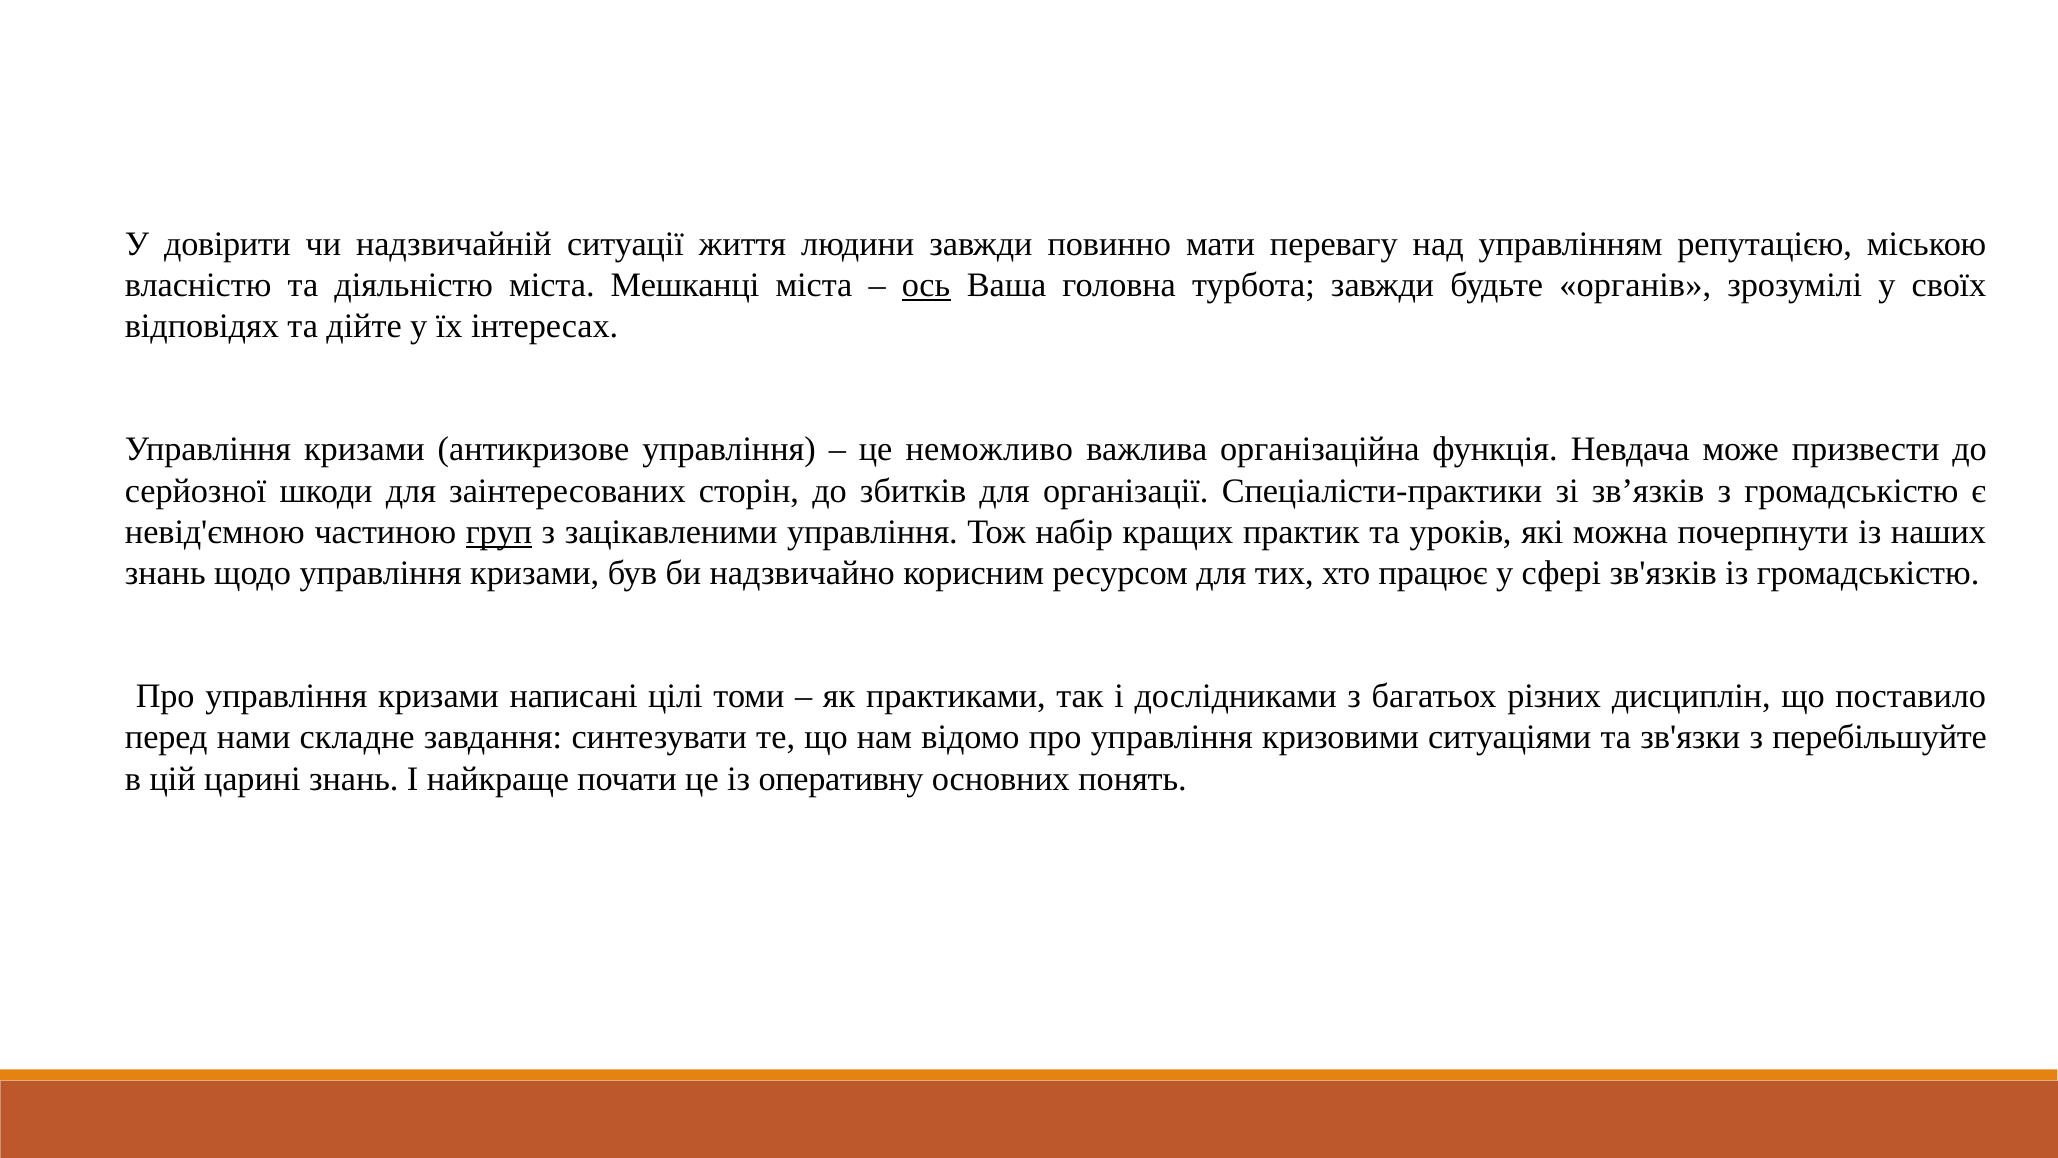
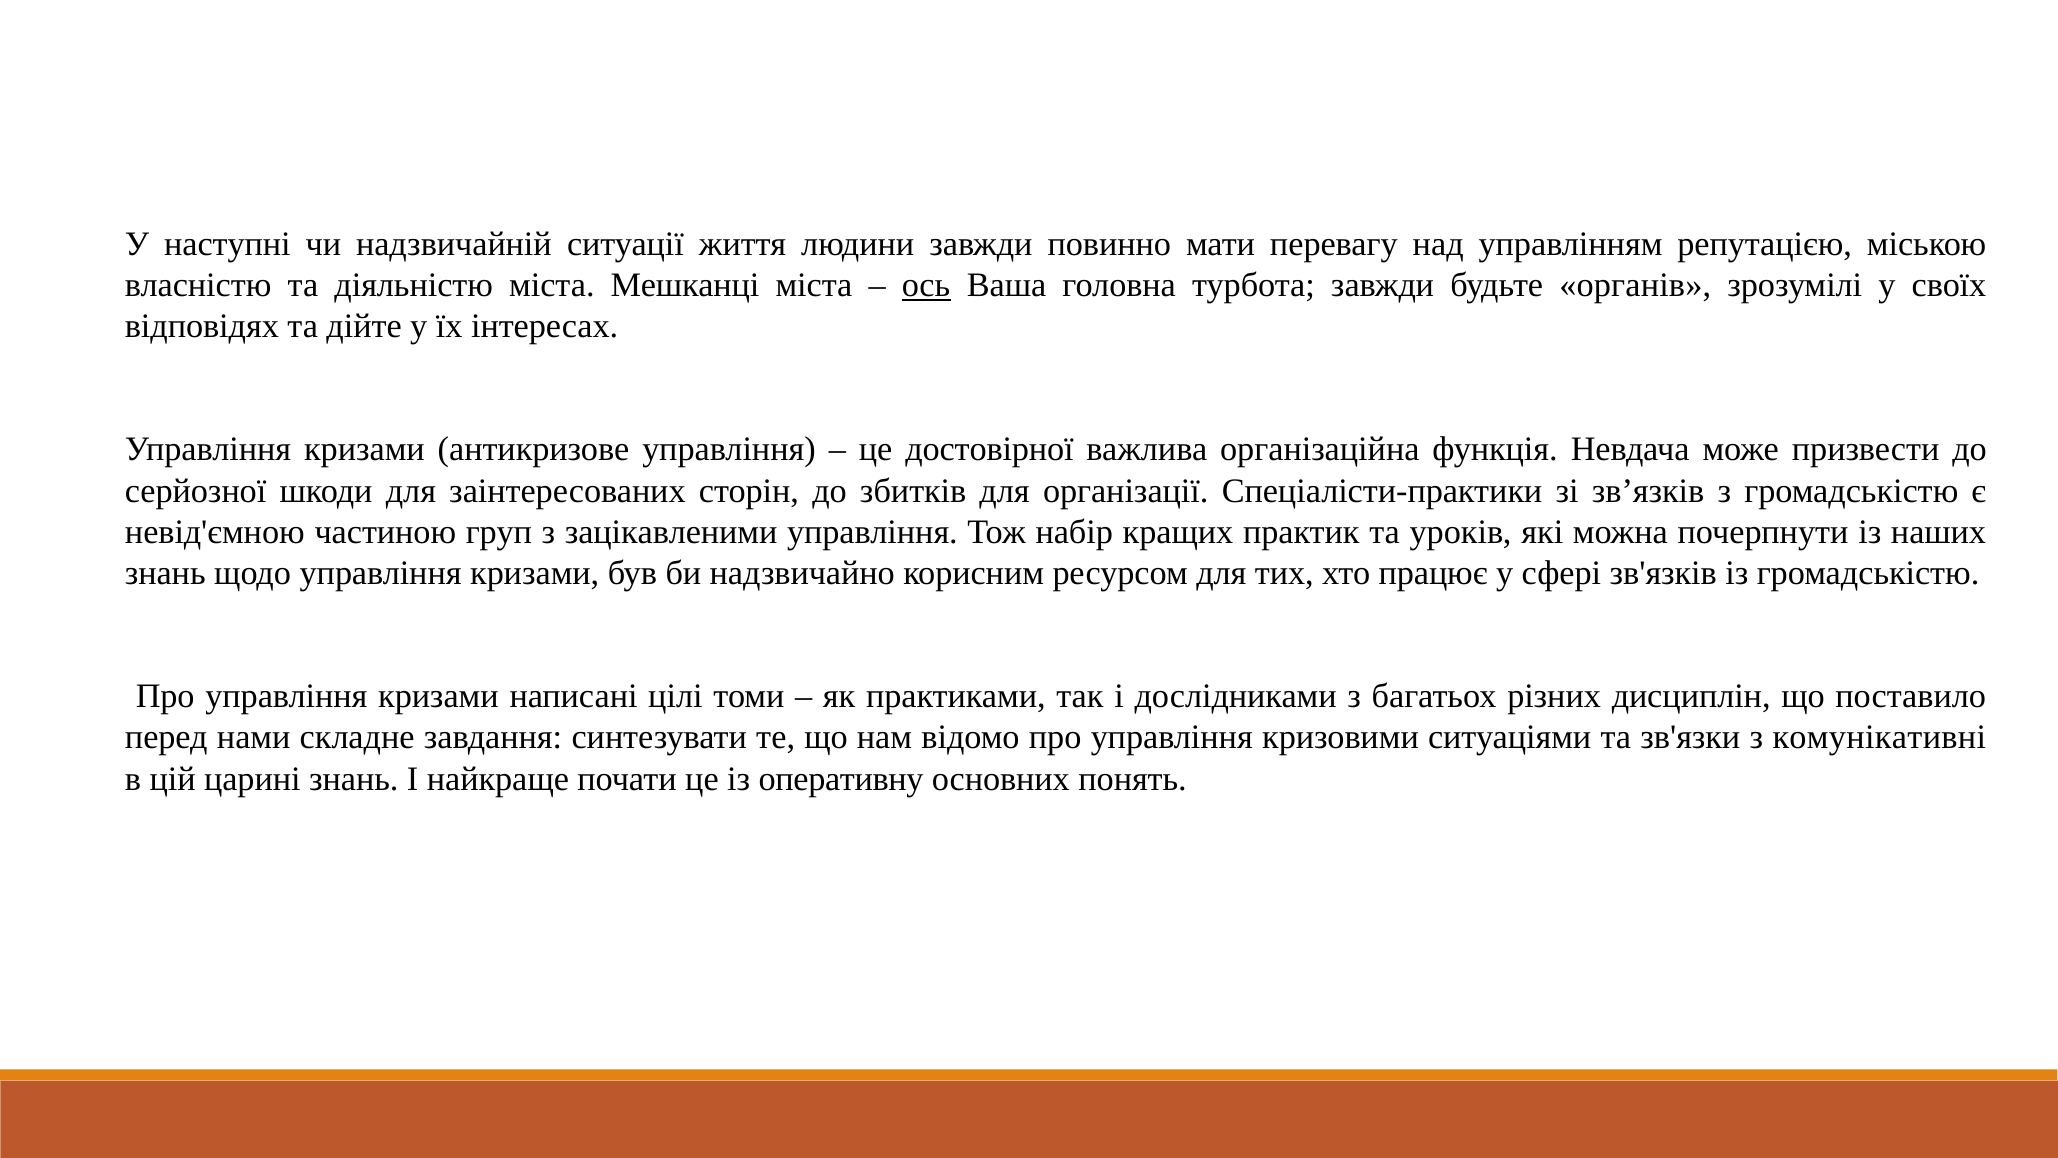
довірити: довірити -> наступні
неможливо: неможливо -> достовірної
груп underline: present -> none
перебільшуйте: перебільшуйте -> комунікативні
